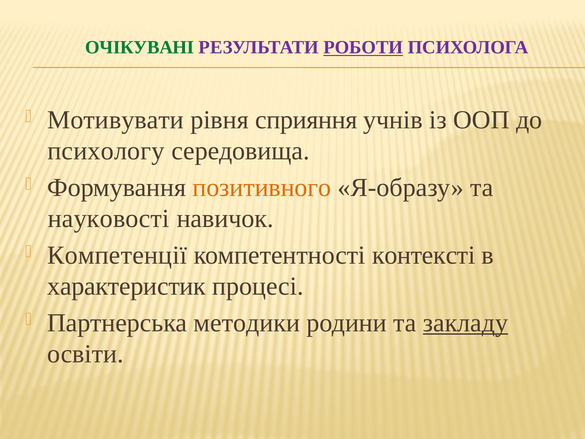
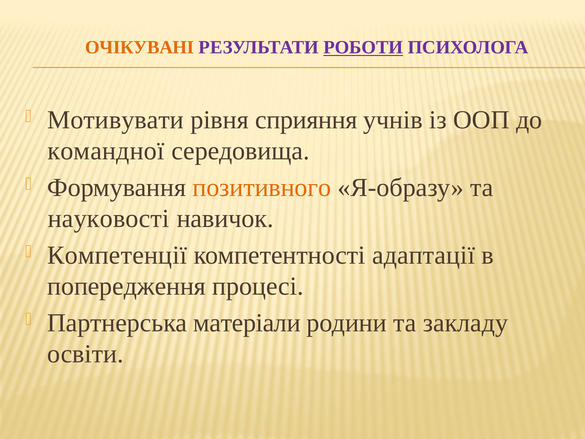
ОЧІКУВАНІ colour: green -> orange
психологу: психологу -> командної
контексті: контексті -> адаптації
характеристик: характеристик -> попередження
методики: методики -> матеріали
закладу underline: present -> none
